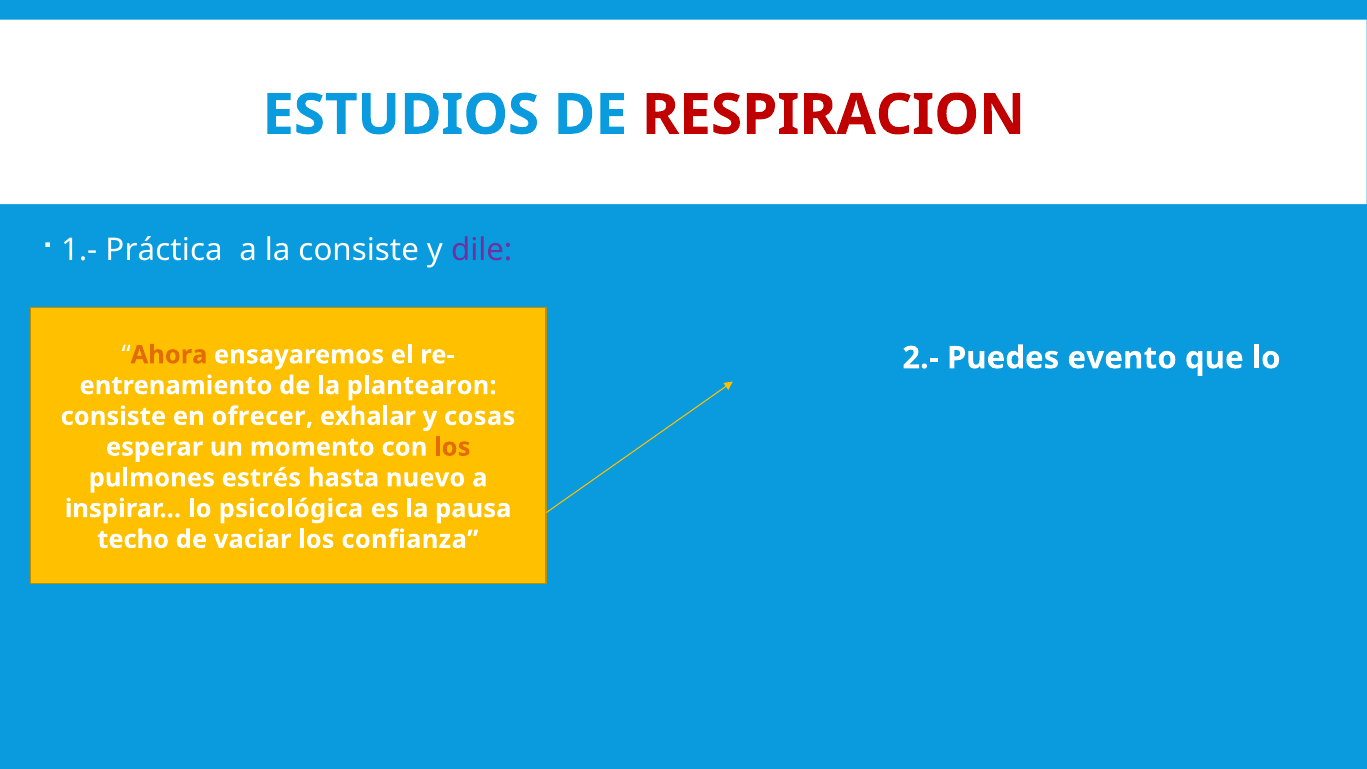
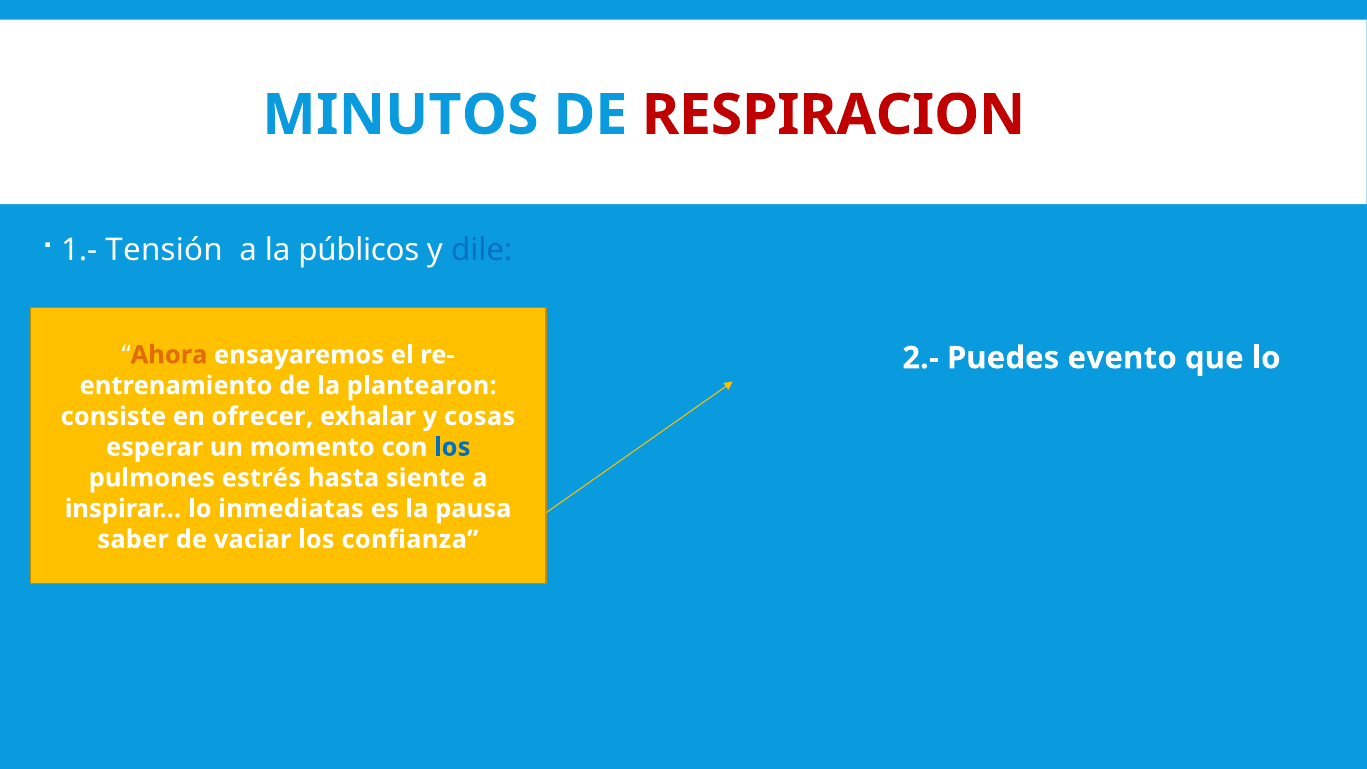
ESTUDIOS: ESTUDIOS -> MINUTOS
Práctica: Práctica -> Tensión
la consiste: consiste -> públicos
dile colour: purple -> blue
los at (452, 447) colour: orange -> blue
nuevo: nuevo -> siente
psicológica: psicológica -> inmediatas
techo: techo -> saber
